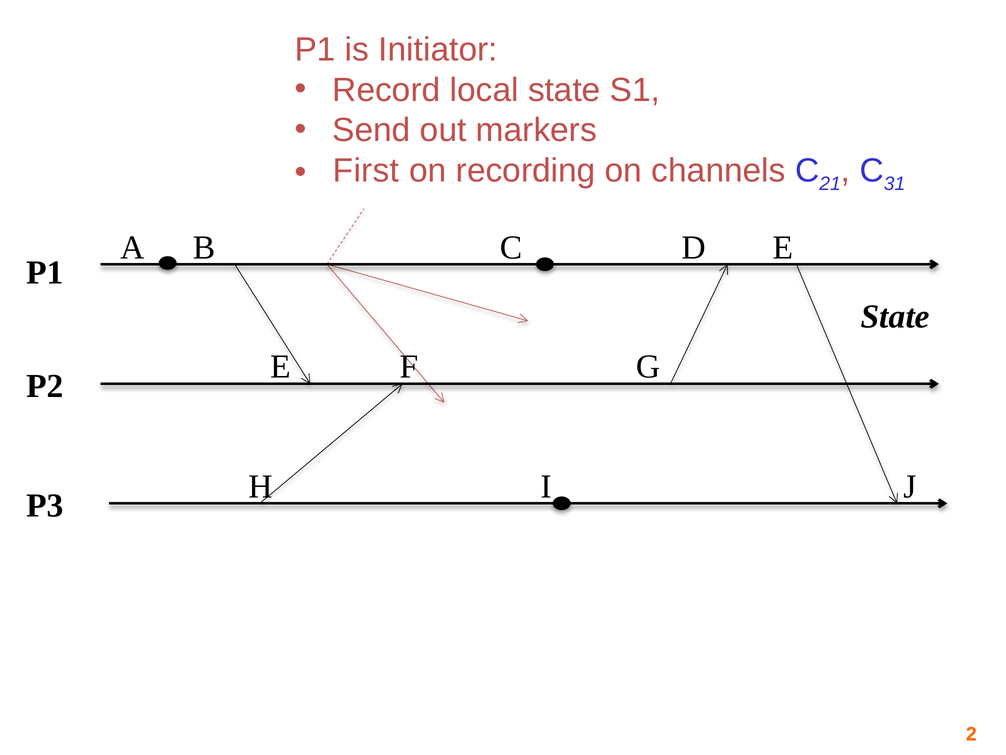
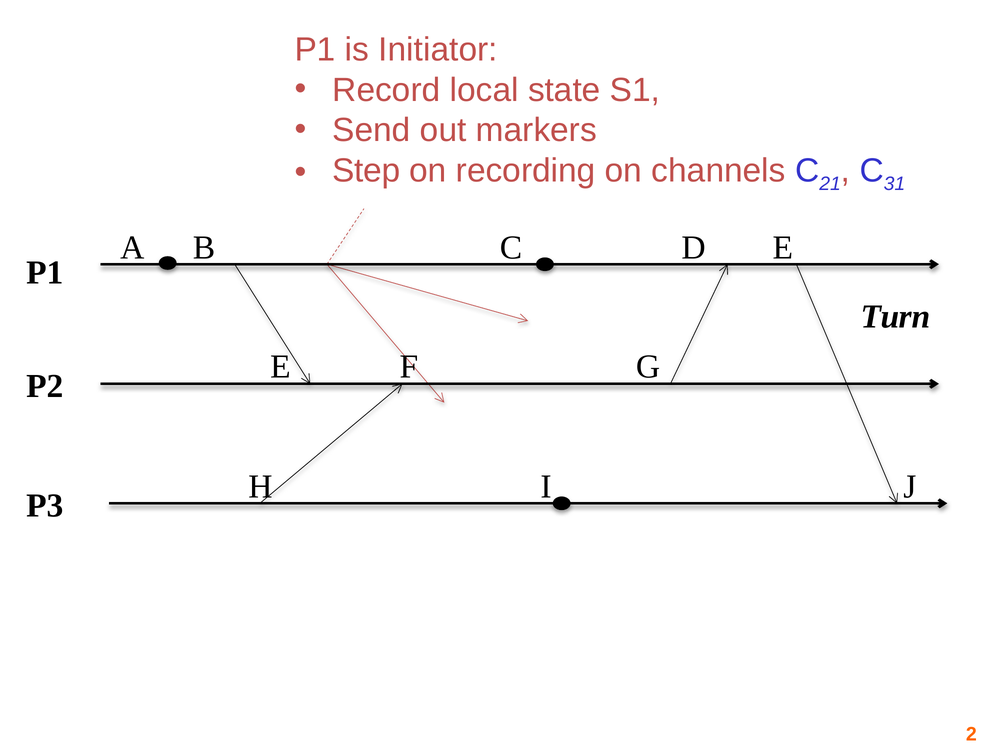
First: First -> Step
State at (895, 317): State -> Turn
